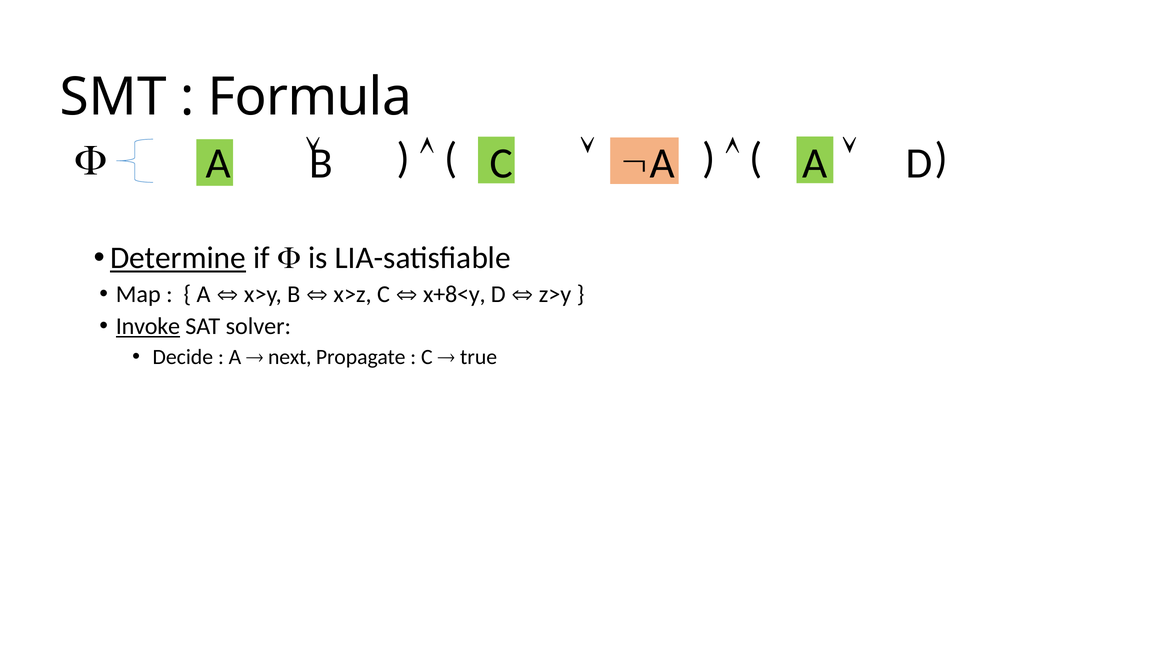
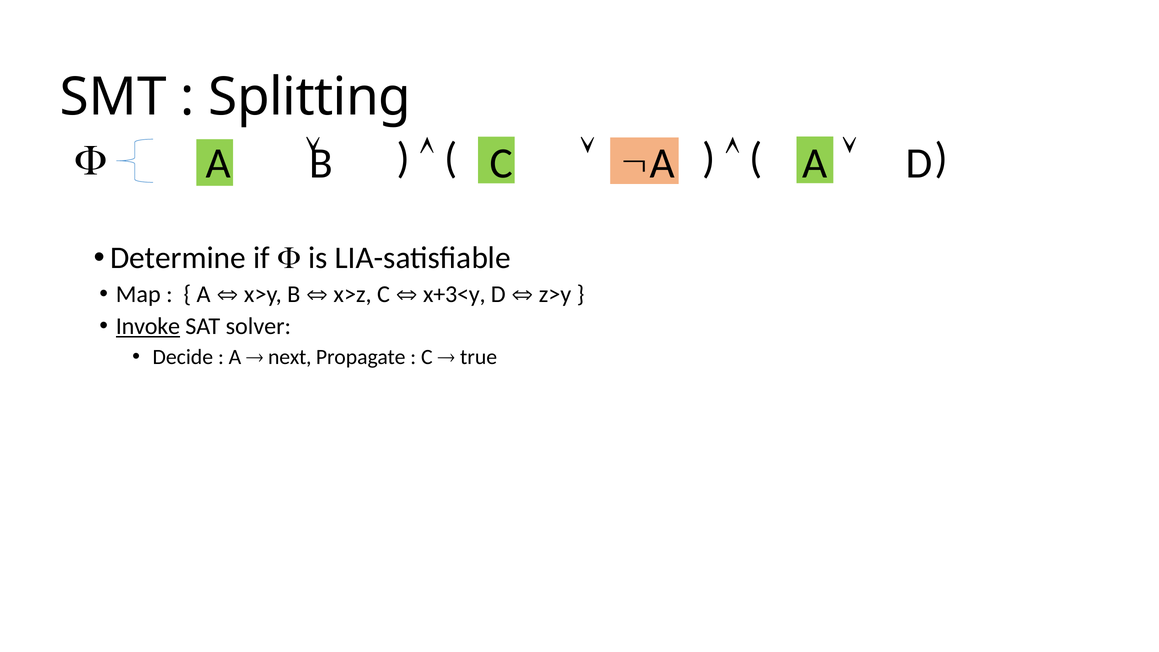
Formula: Formula -> Splitting
Determine underline: present -> none
x+8<y: x+8<y -> x+3<y
